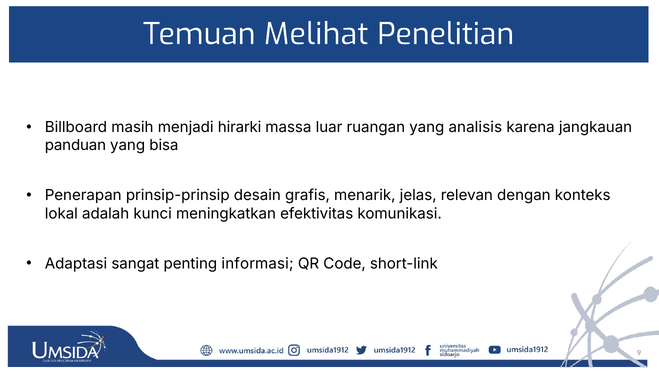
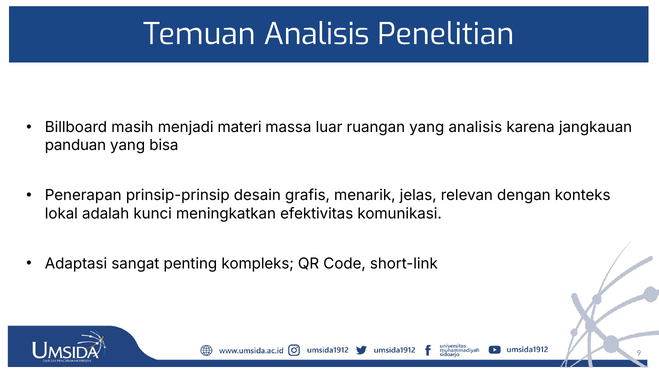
Temuan Melihat: Melihat -> Analisis
hirarki: hirarki -> materi
informasi: informasi -> kompleks
